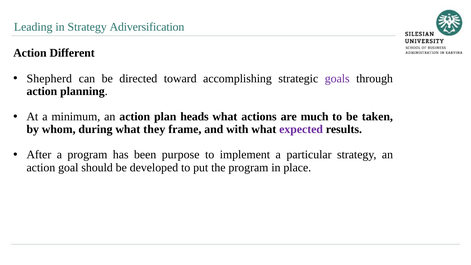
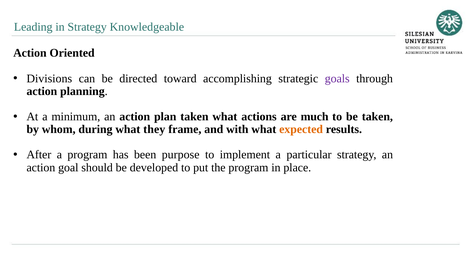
Adiversification: Adiversification -> Knowledgeable
Different: Different -> Oriented
Shepherd: Shepherd -> Divisions
plan heads: heads -> taken
expected colour: purple -> orange
